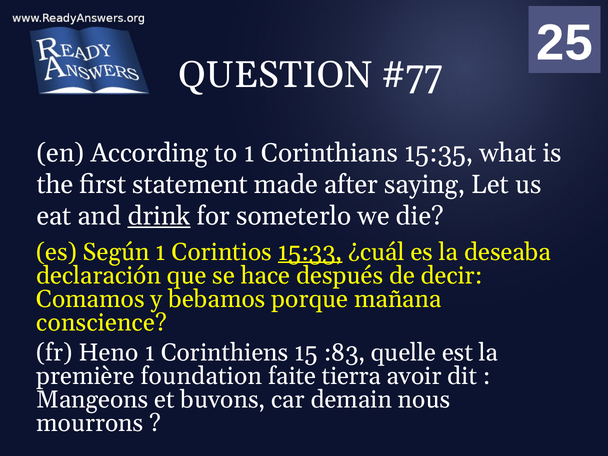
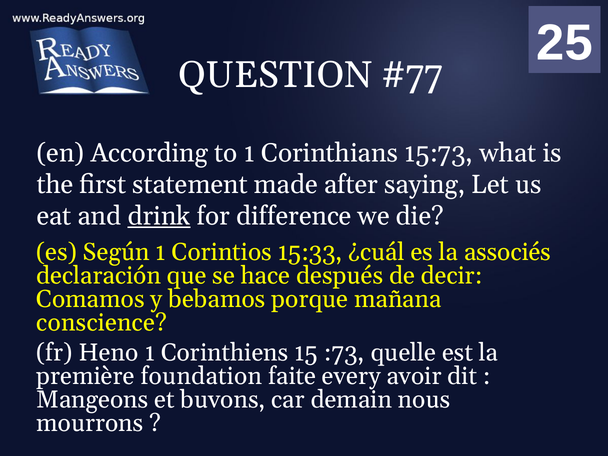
15:35: 15:35 -> 15:73
someterlo: someterlo -> difference
15:33 underline: present -> none
deseaba: deseaba -> associés
:83: :83 -> :73
tierra: tierra -> every
